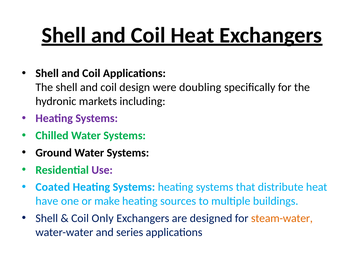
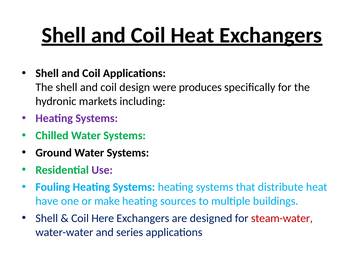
doubling: doubling -> produces
Coated: Coated -> Fouling
Only: Only -> Here
steam-water colour: orange -> red
